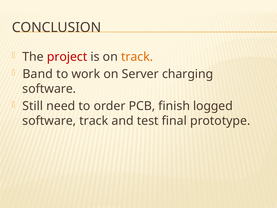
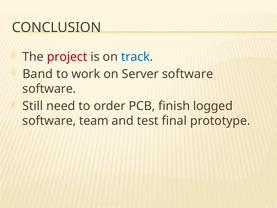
track at (137, 57) colour: orange -> blue
Server charging: charging -> software
software track: track -> team
